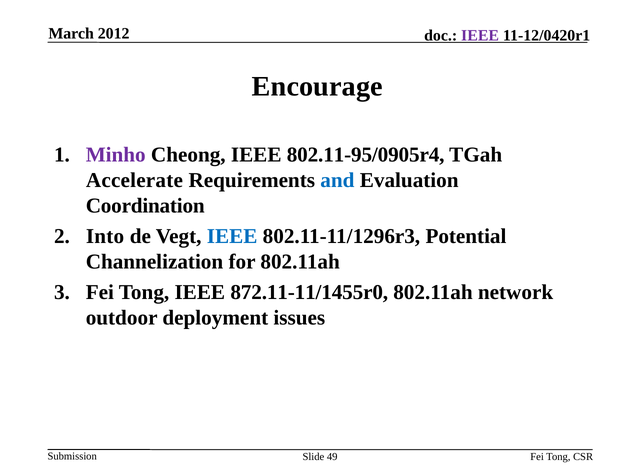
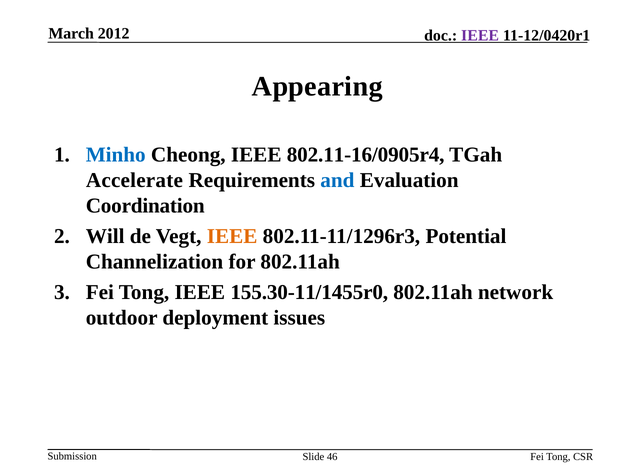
Encourage: Encourage -> Appearing
Minho colour: purple -> blue
802.11-95/0905r4: 802.11-95/0905r4 -> 802.11-16/0905r4
Into: Into -> Will
IEEE at (232, 236) colour: blue -> orange
872.11-11/1455r0: 872.11-11/1455r0 -> 155.30-11/1455r0
49: 49 -> 46
